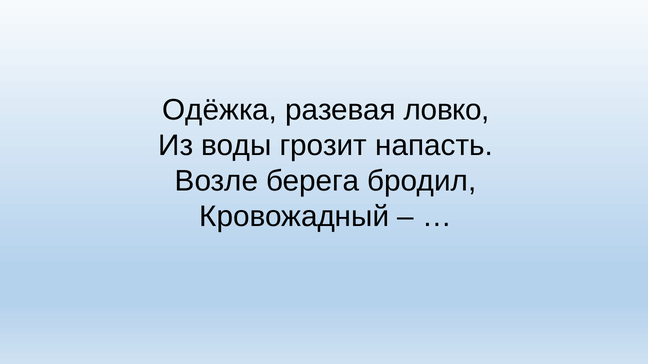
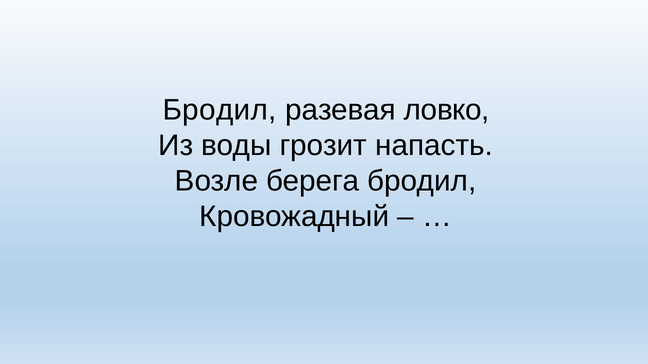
Одёжка at (220, 110): Одёжка -> Бродил
